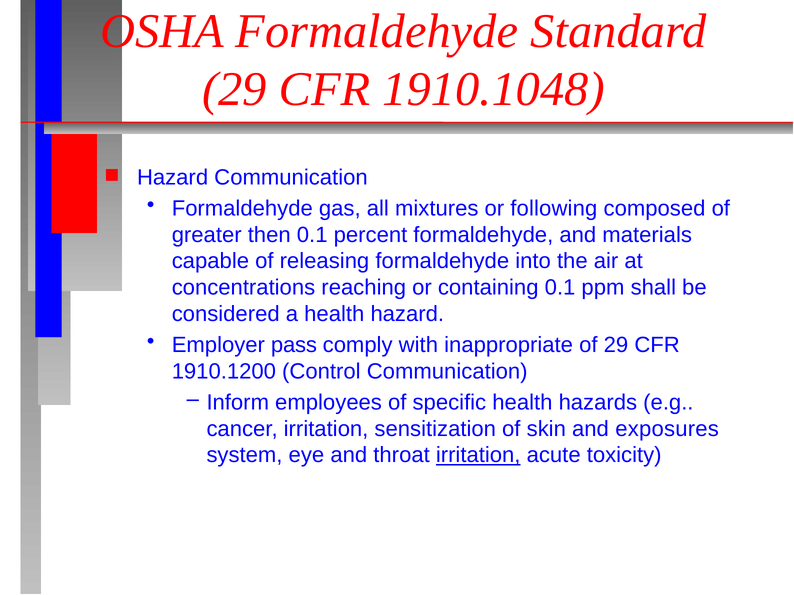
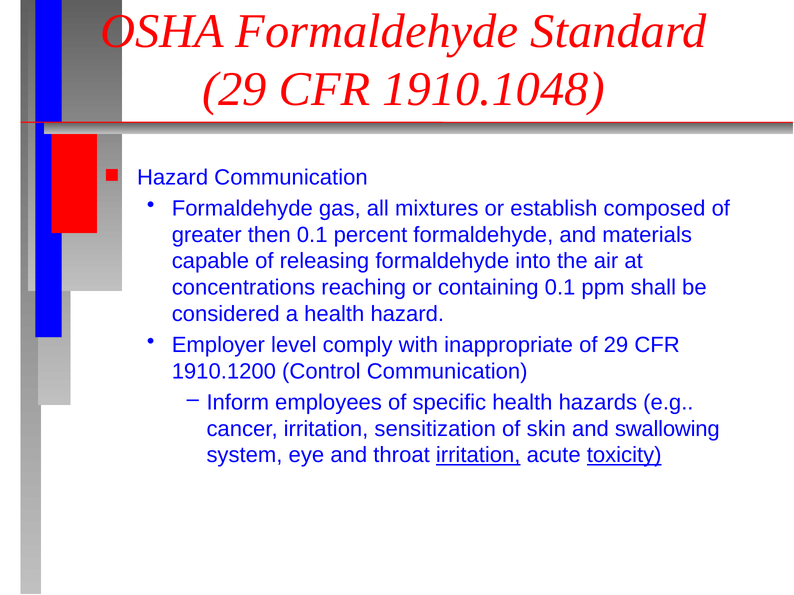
following: following -> establish
pass: pass -> level
exposures: exposures -> swallowing
toxicity underline: none -> present
